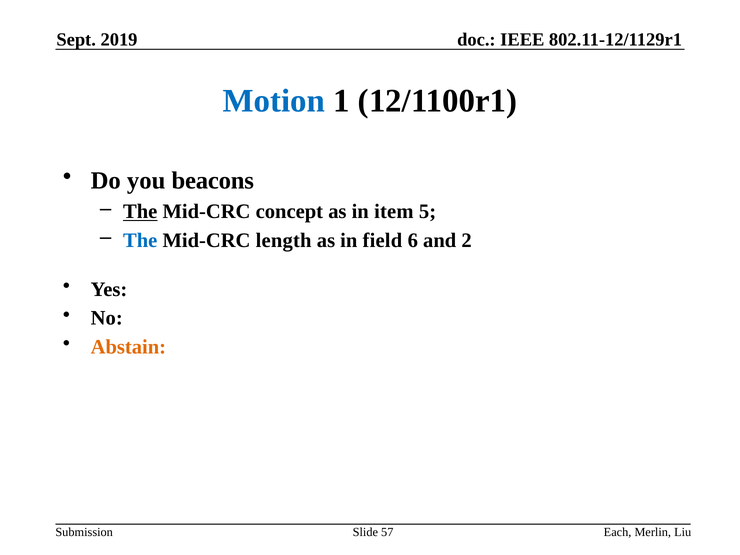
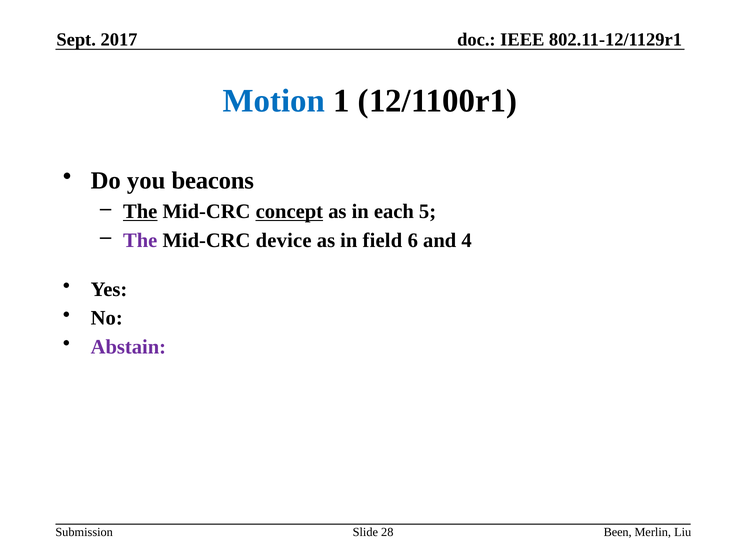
2019: 2019 -> 2017
concept underline: none -> present
item: item -> each
The at (140, 240) colour: blue -> purple
length: length -> device
2: 2 -> 4
Abstain colour: orange -> purple
Each: Each -> Been
57: 57 -> 28
